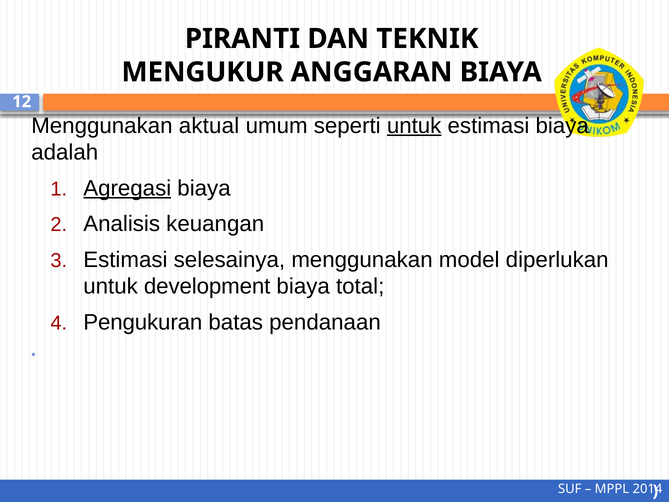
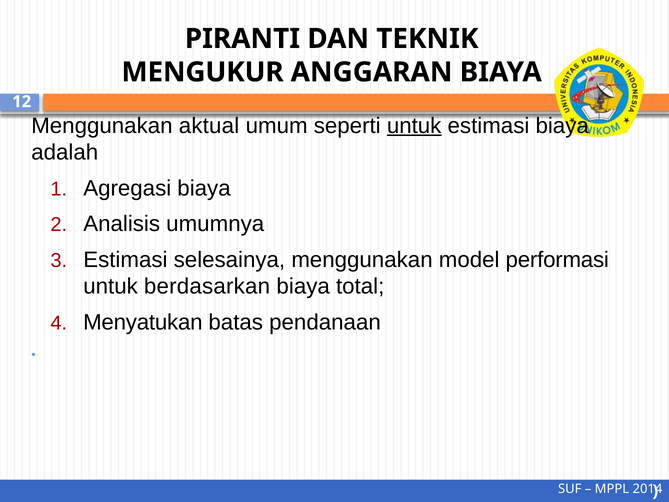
Agregasi underline: present -> none
keuangan: keuangan -> umumnya
diperlukan: diperlukan -> performasi
development: development -> berdasarkan
Pengukuran: Pengukuran -> Menyatukan
